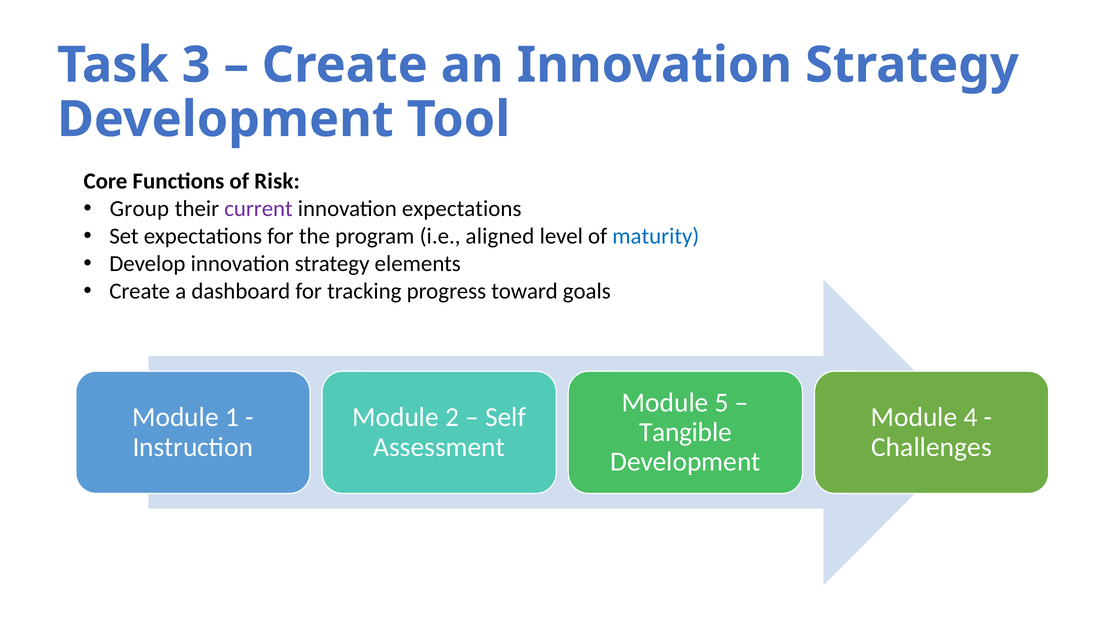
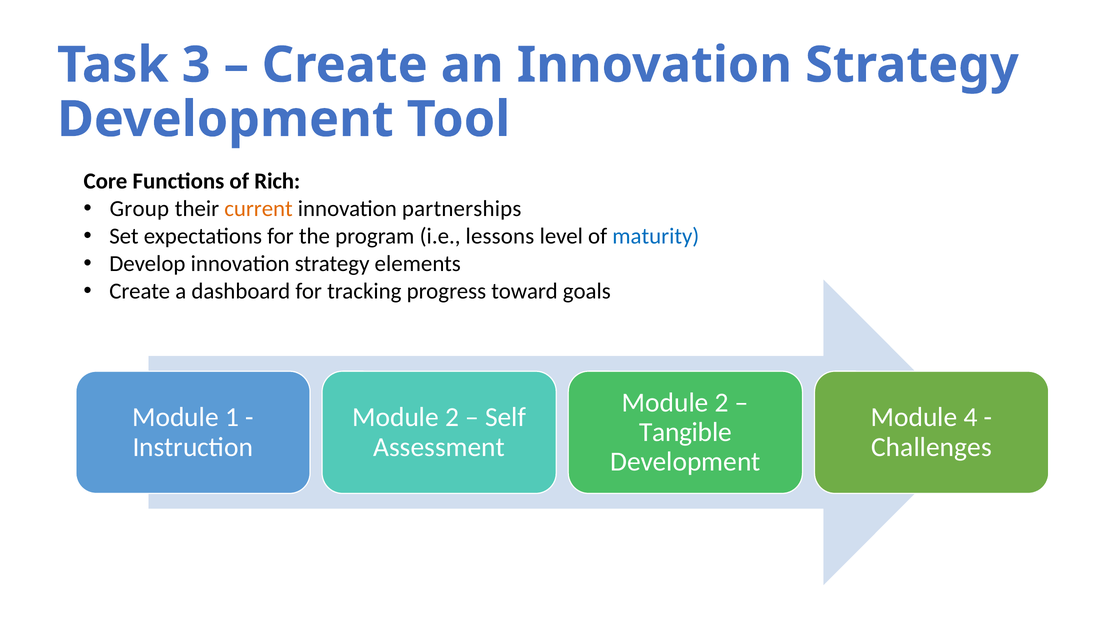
Risk: Risk -> Rich
current colour: purple -> orange
innovation expectations: expectations -> partnerships
aligned: aligned -> lessons
5 at (722, 402): 5 -> 2
